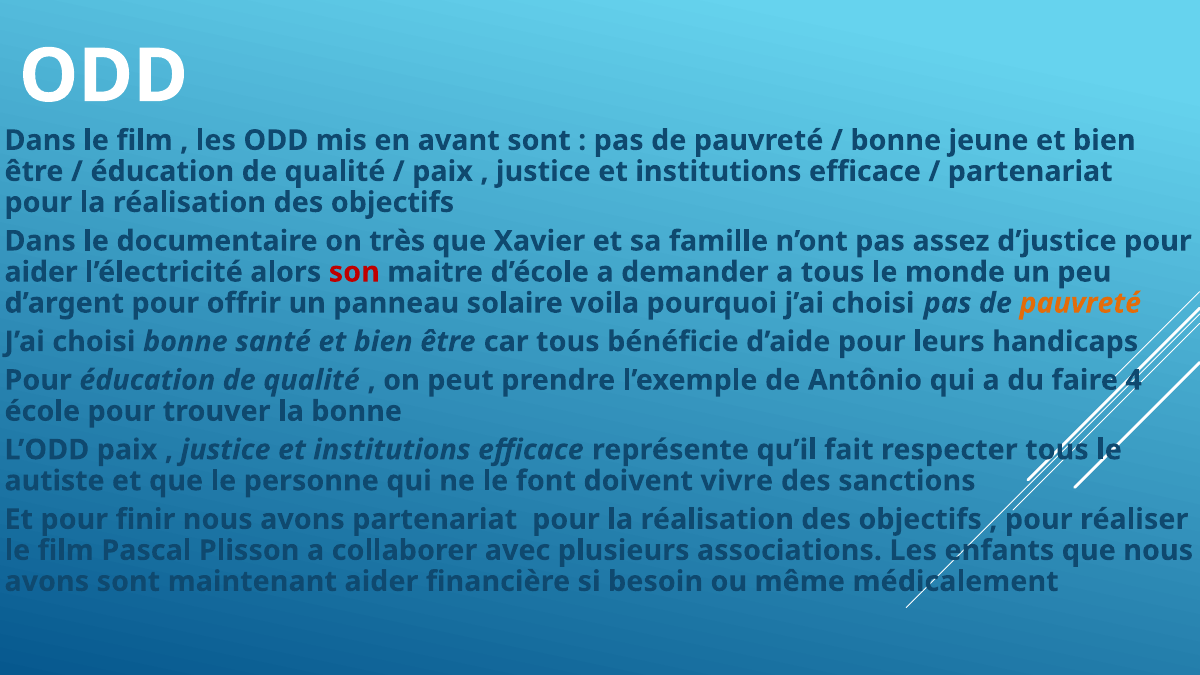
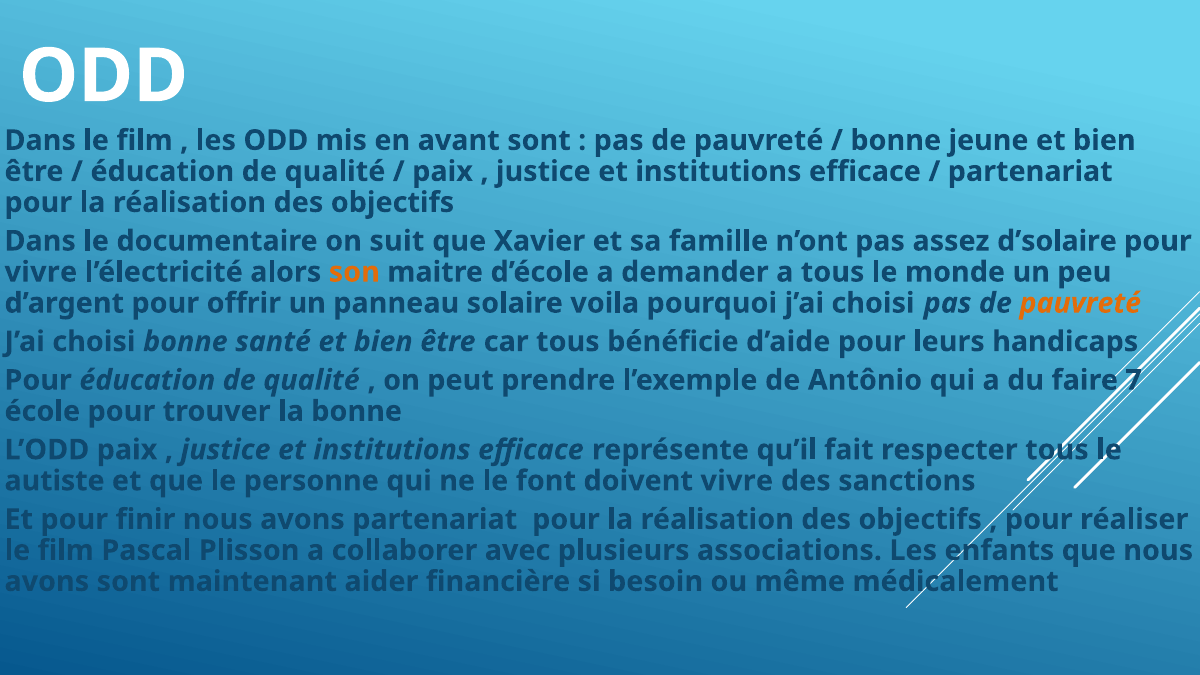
très: très -> suit
d’justice: d’justice -> d’solaire
aider at (41, 272): aider -> vivre
son colour: red -> orange
4: 4 -> 7
